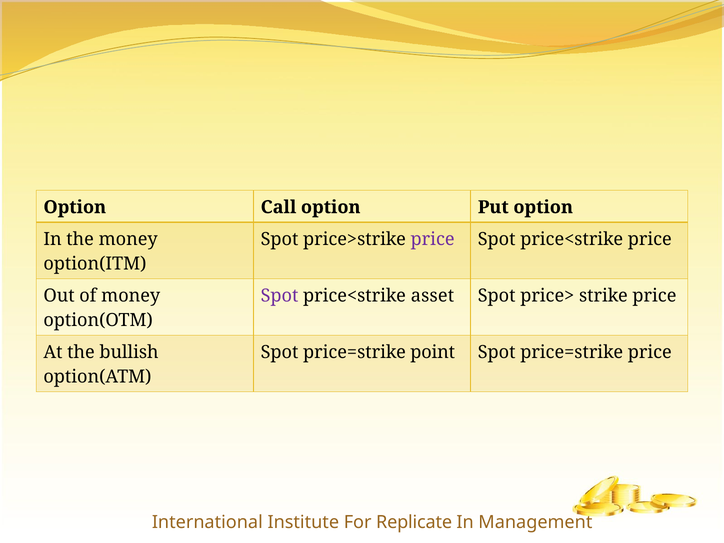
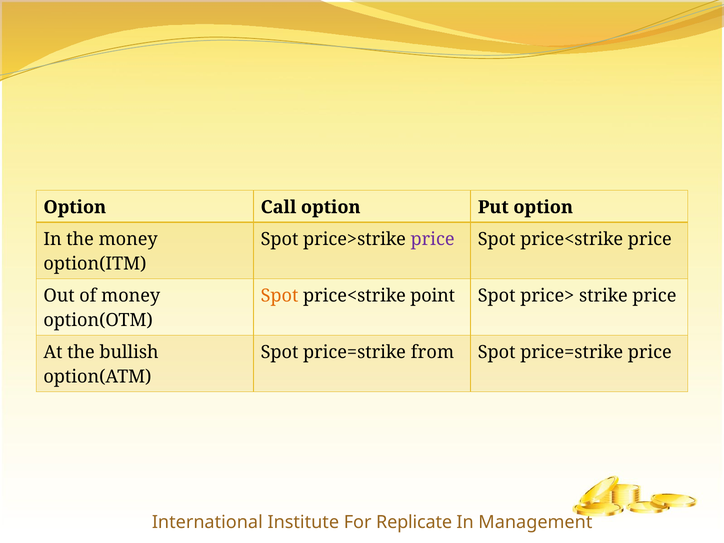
Spot at (280, 296) colour: purple -> orange
asset: asset -> point
point: point -> from
